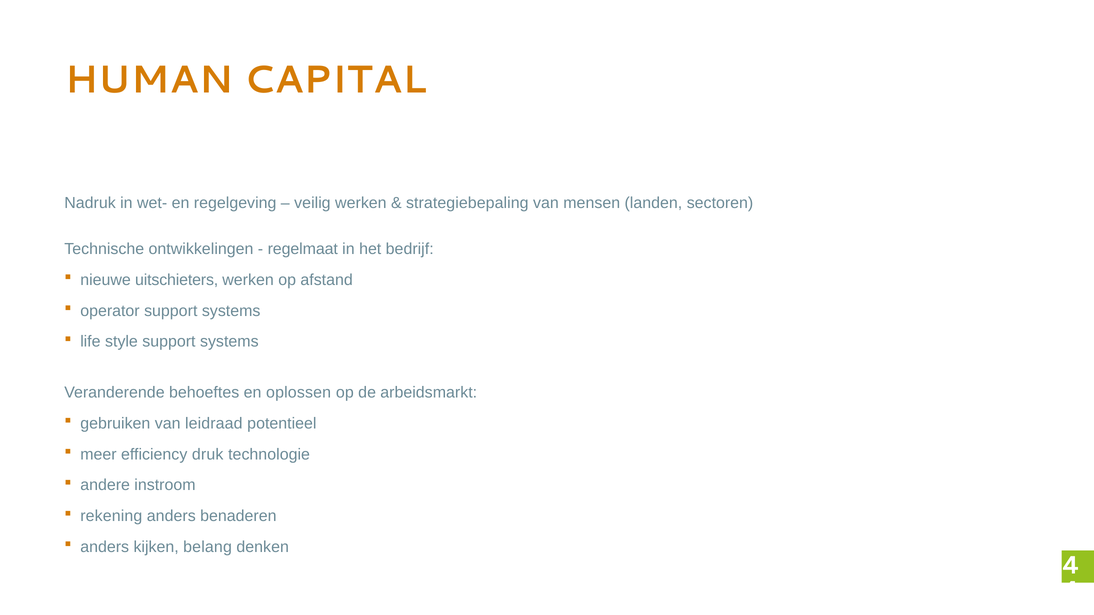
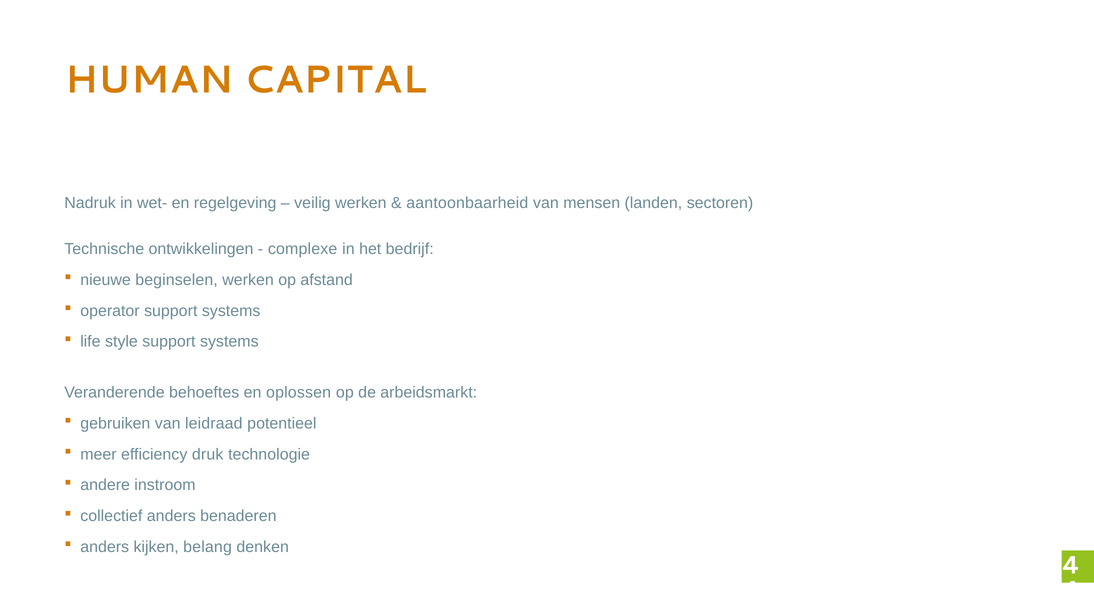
strategiebepaling: strategiebepaling -> aantoonbaarheid
regelmaat: regelmaat -> complexe
uitschieters: uitschieters -> beginselen
rekening: rekening -> collectief
